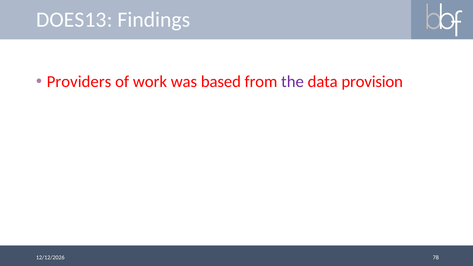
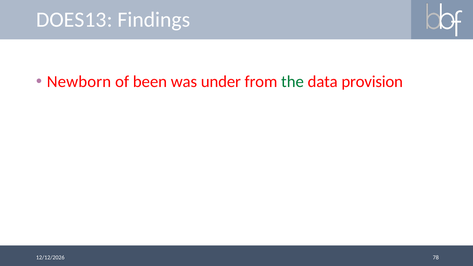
Providers: Providers -> Newborn
work: work -> been
based: based -> under
the colour: purple -> green
